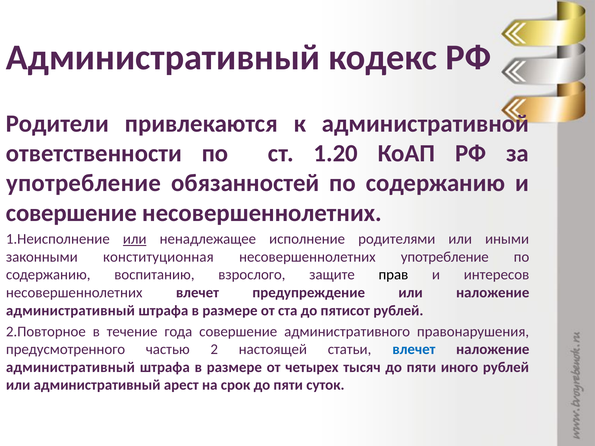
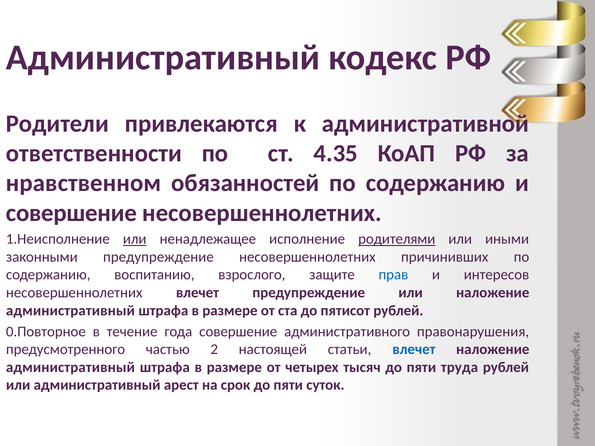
1.20: 1.20 -> 4.35
употребление at (84, 183): употребление -> нравственном
родителями underline: none -> present
законными конституционная: конституционная -> предупреждение
несовершеннолетних употребление: употребление -> причинивших
прав colour: black -> blue
2.Повторное: 2.Повторное -> 0.Повторное
иного: иного -> труда
